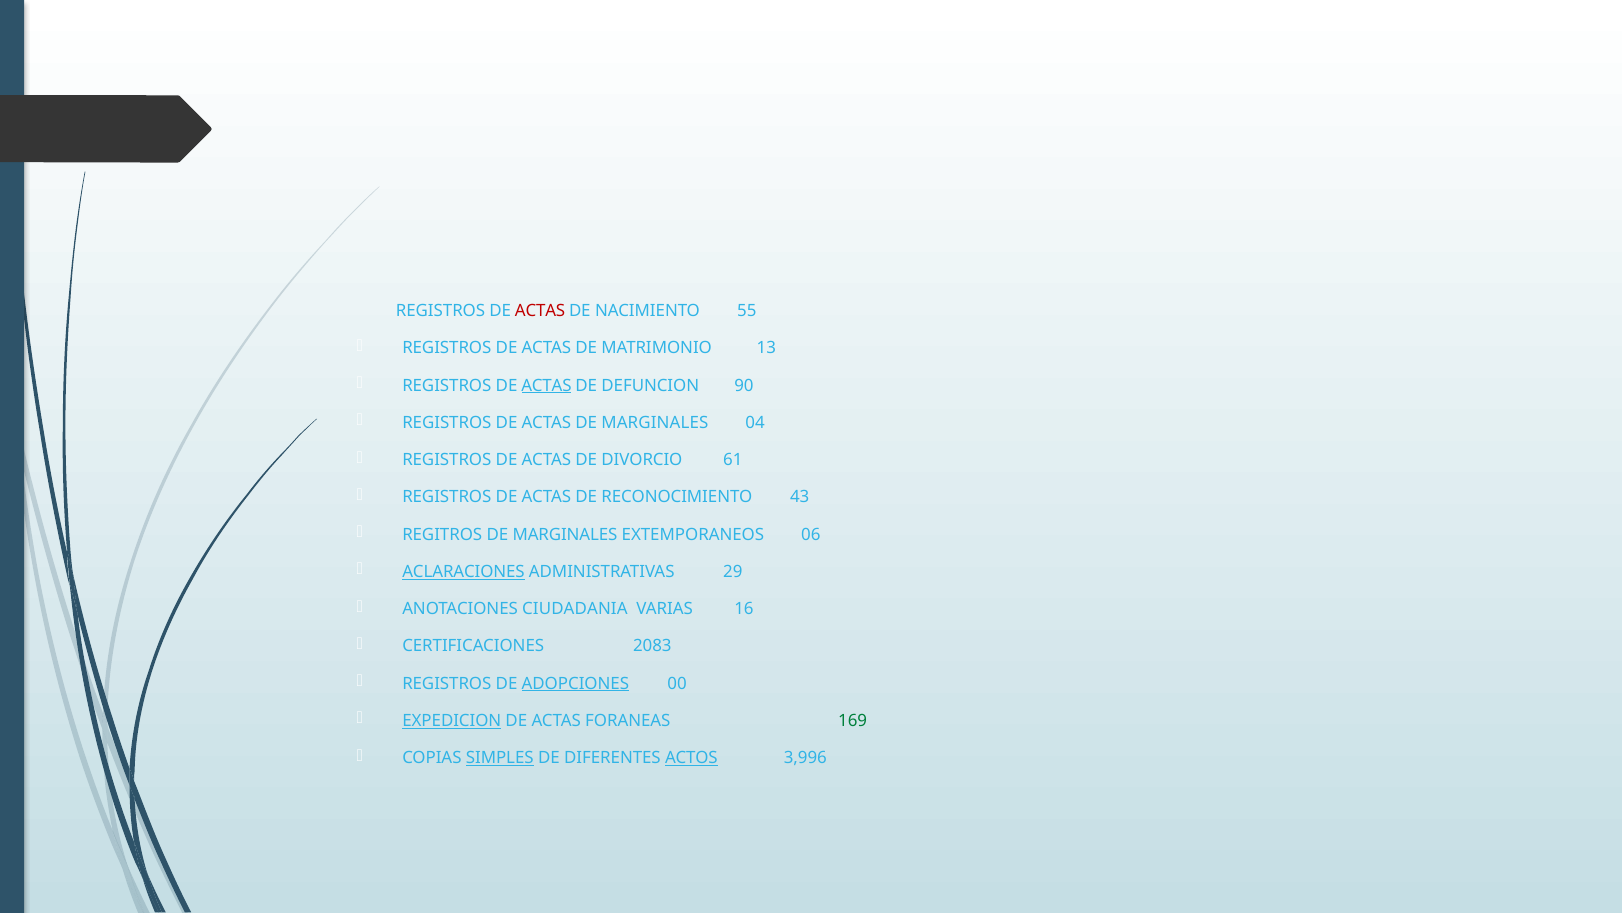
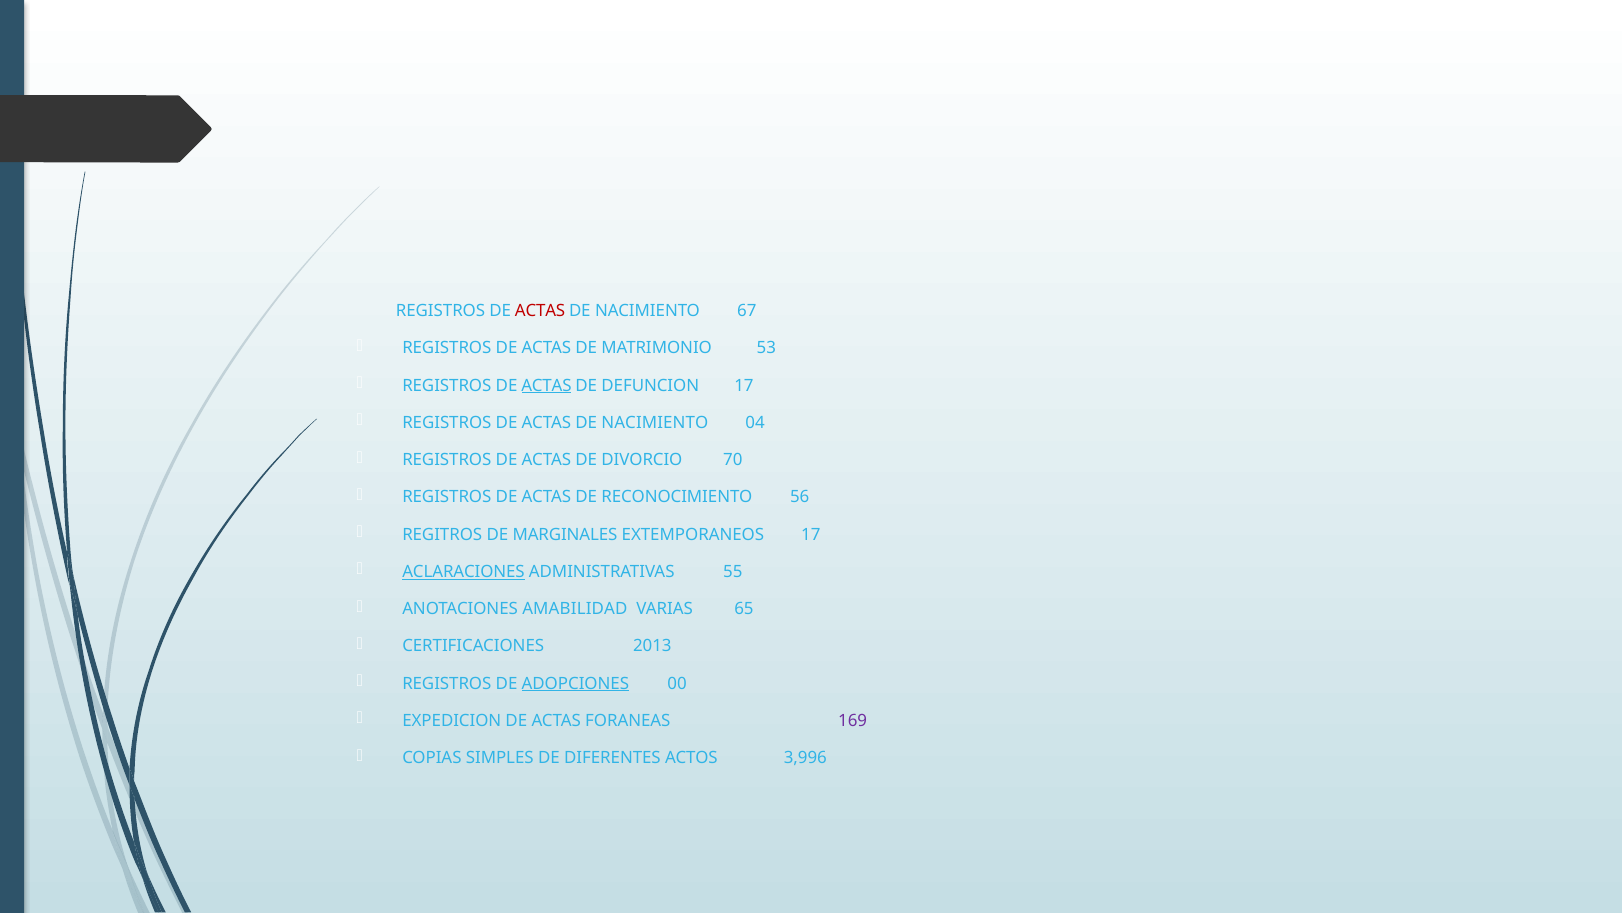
55: 55 -> 67
13: 13 -> 53
DEFUNCION 90: 90 -> 17
MARGINALES at (655, 423): MARGINALES -> NACIMIENTO
61: 61 -> 70
43: 43 -> 56
EXTEMPORANEOS 06: 06 -> 17
29: 29 -> 55
CIUDADANIA: CIUDADANIA -> AMABILIDAD
16: 16 -> 65
2083: 2083 -> 2013
EXPEDICION underline: present -> none
169 colour: green -> purple
SIMPLES underline: present -> none
ACTOS underline: present -> none
